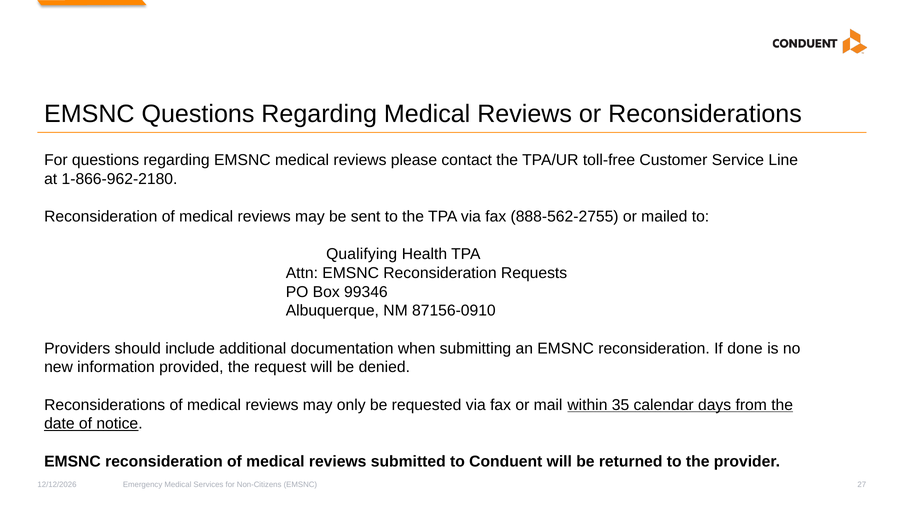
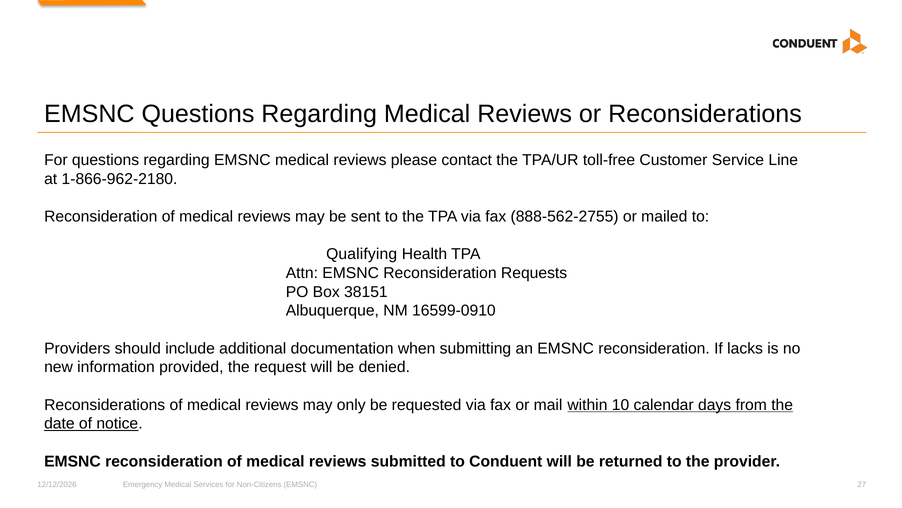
99346: 99346 -> 38151
87156-0910: 87156-0910 -> 16599-0910
done: done -> lacks
35: 35 -> 10
